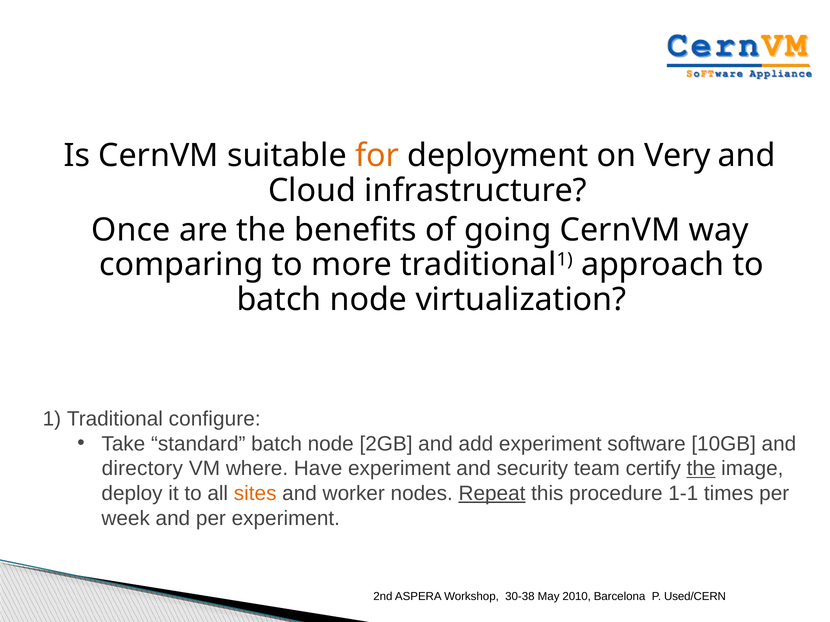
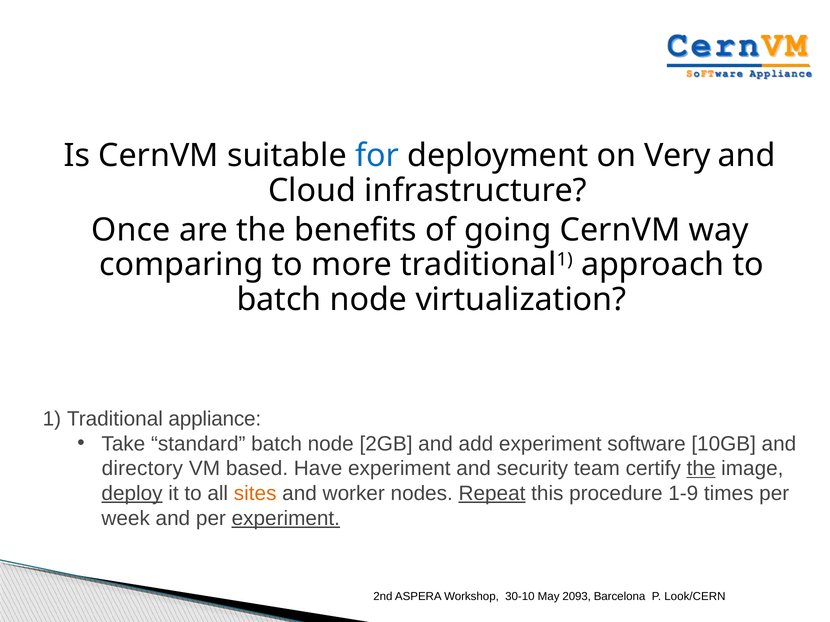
for colour: orange -> blue
configure: configure -> appliance
where: where -> based
deploy underline: none -> present
1-1: 1-1 -> 1-9
experiment at (286, 519) underline: none -> present
30-38: 30-38 -> 30-10
2010: 2010 -> 2093
Used/CERN: Used/CERN -> Look/CERN
